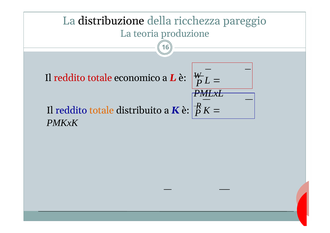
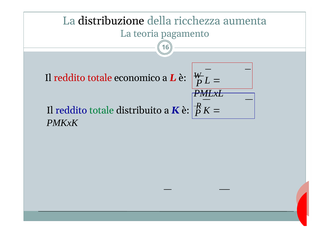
pareggio: pareggio -> aumenta
produzione: produzione -> pagamento
totale at (102, 110) colour: orange -> green
